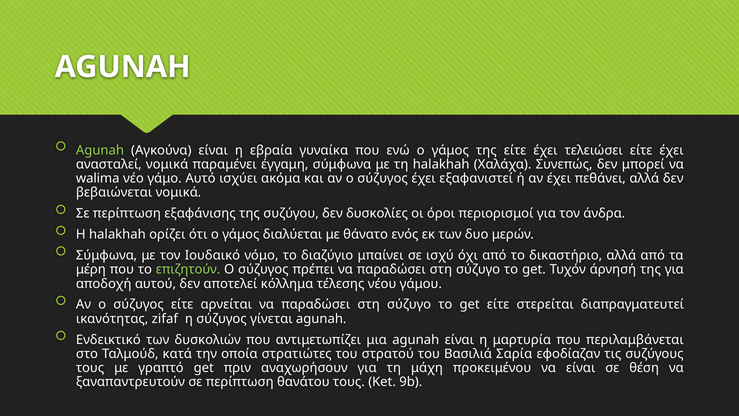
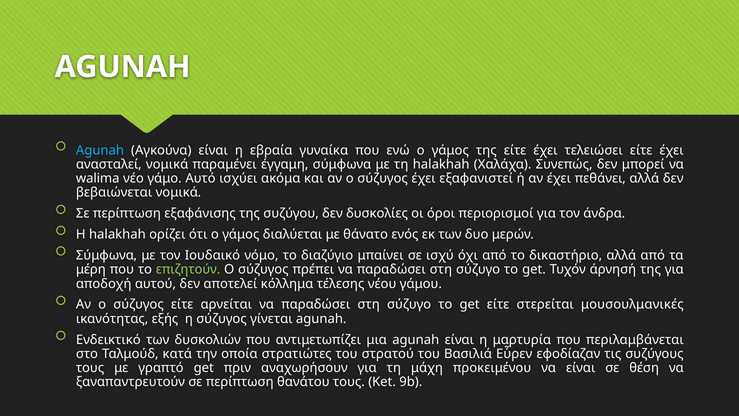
Agunah at (100, 150) colour: light green -> light blue
διαπραγματευτεί: διαπραγματευτεί -> μουσουλμανικές
zifaf: zifaf -> εξής
Σαρία: Σαρία -> Εὗρεν
